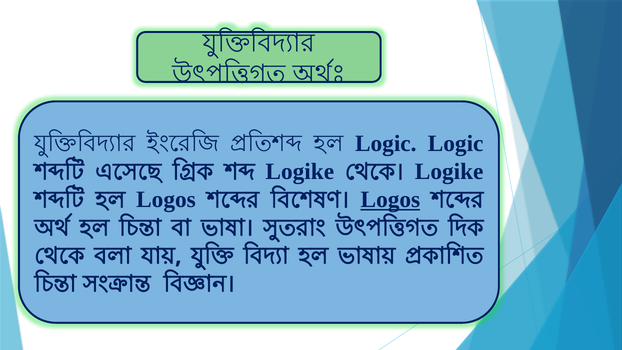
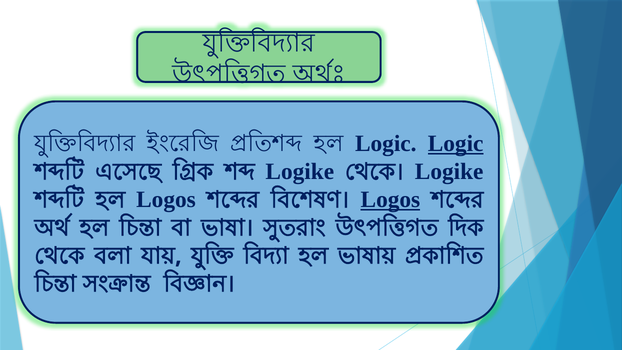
Logic at (456, 144) underline: none -> present
